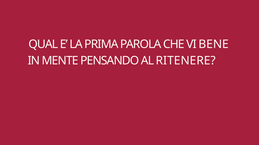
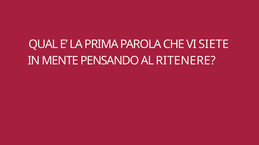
BENE: BENE -> SIETE
